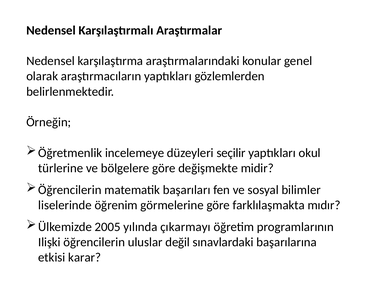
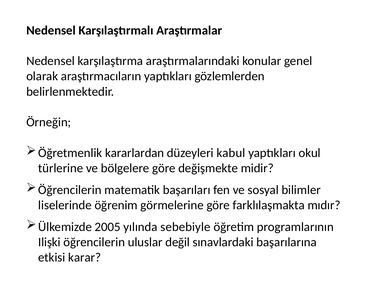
incelemeye: incelemeye -> kararlardan
seçilir: seçilir -> kabul
çıkarmayı: çıkarmayı -> sebebiyle
